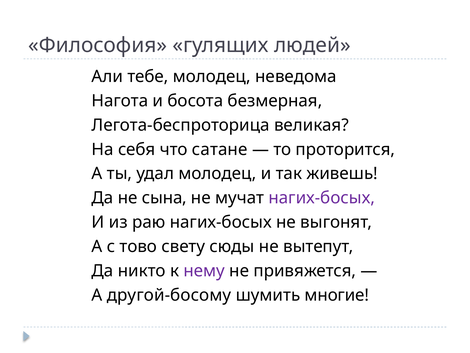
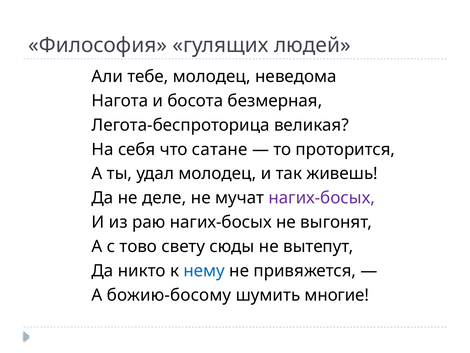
сына: сына -> деле
нему colour: purple -> blue
другой-босому: другой-босому -> божию-босому
